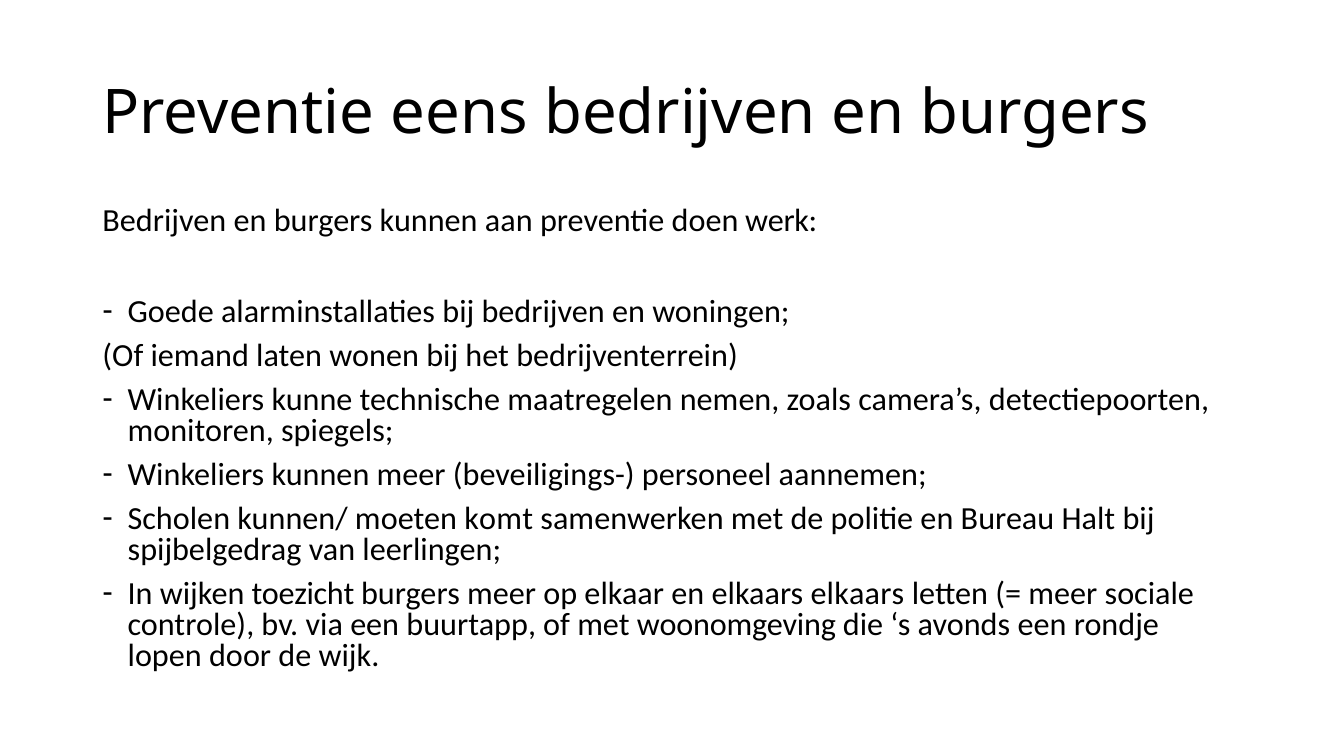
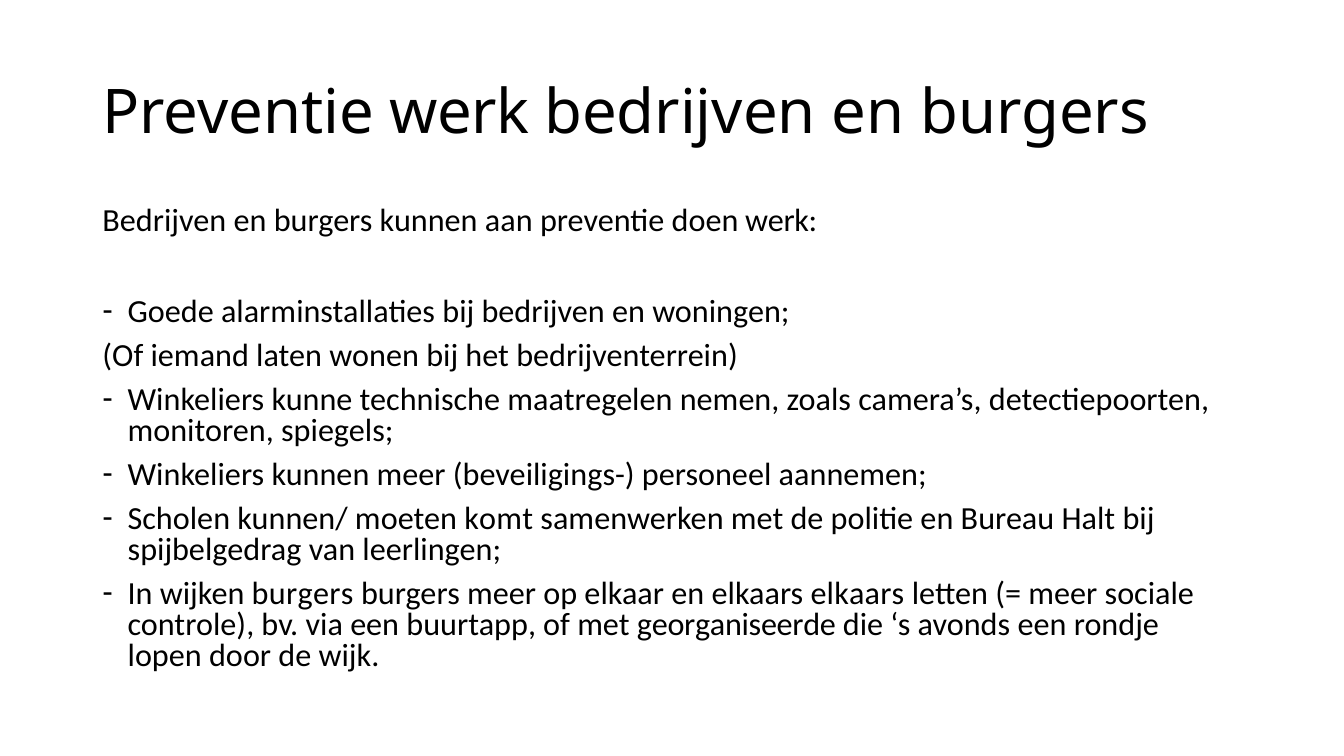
Preventie eens: eens -> werk
wijken toezicht: toezicht -> burgers
woonomgeving: woonomgeving -> georganiseerde
